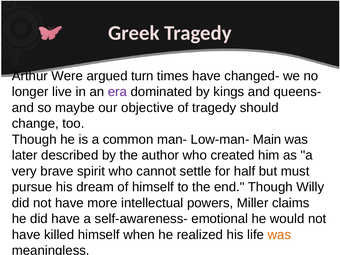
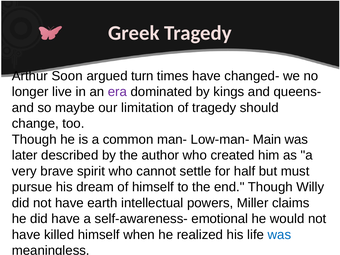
Were: Were -> Soon
objective: objective -> limitation
more: more -> earth
was at (279, 235) colour: orange -> blue
